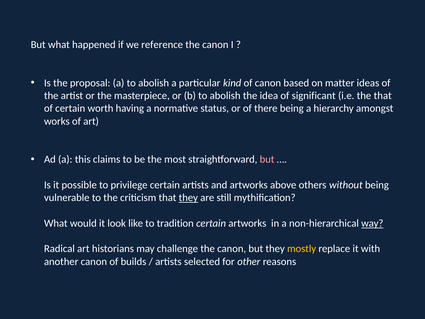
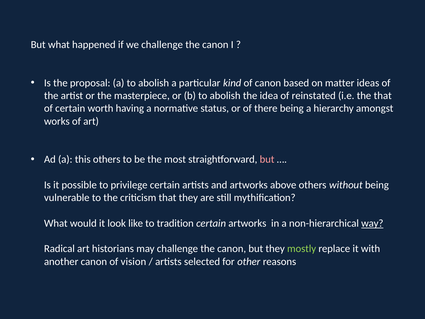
we reference: reference -> challenge
significant: significant -> reinstated
this claims: claims -> others
they at (188, 198) underline: present -> none
mostly colour: yellow -> light green
builds: builds -> vision
